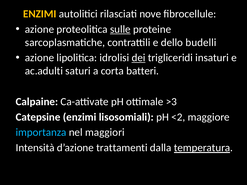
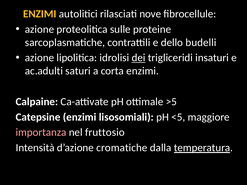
sulle underline: present -> none
corta batteri: batteri -> enzimi
>3: >3 -> >5
<2: <2 -> <5
importanza colour: light blue -> pink
maggiori: maggiori -> fruttosio
trattamenti: trattamenti -> cromatiche
